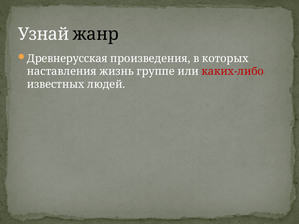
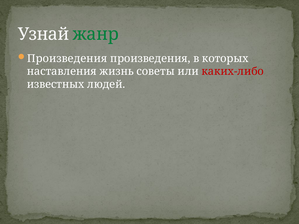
жанр colour: black -> green
Древнерусская at (67, 59): Древнерусская -> Произведения
группе: группе -> советы
